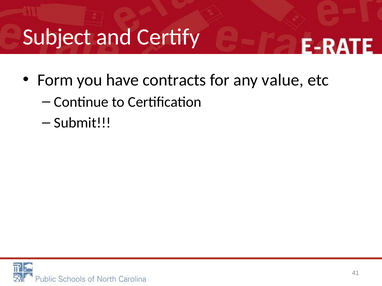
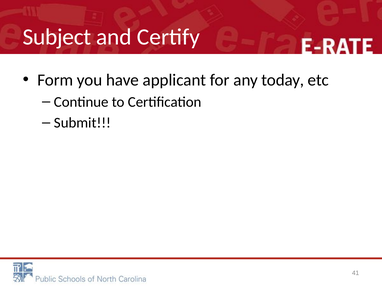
contracts: contracts -> applicant
value: value -> today
